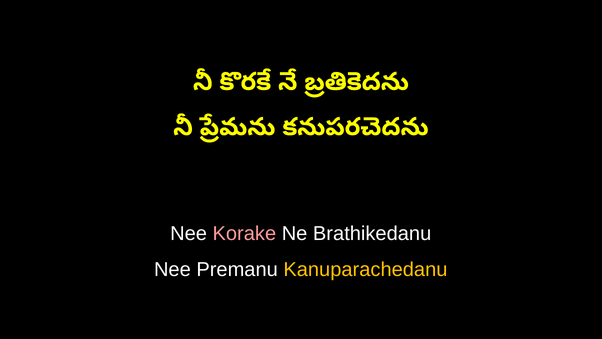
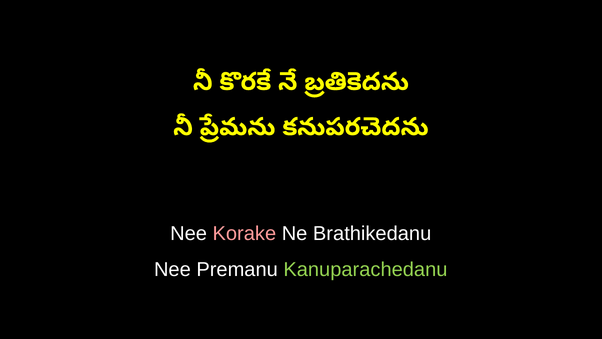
Kanuparachedanu colour: yellow -> light green
